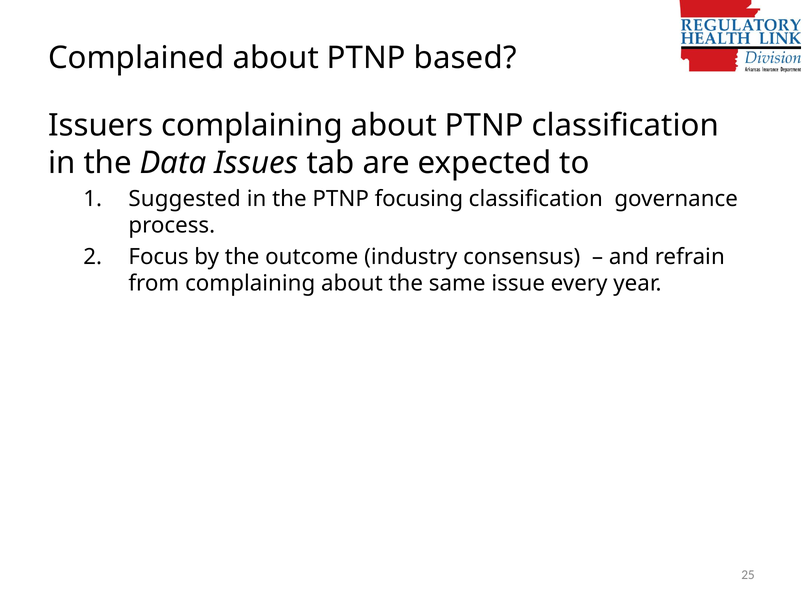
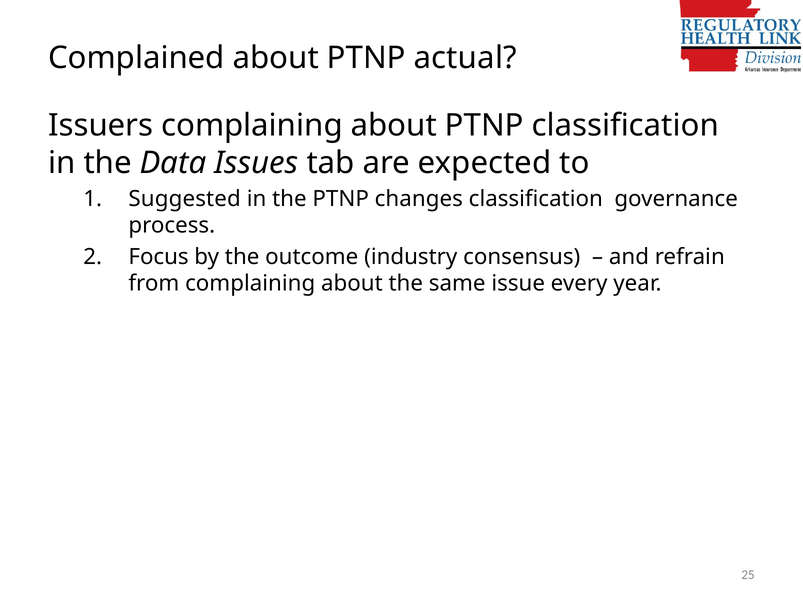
based: based -> actual
focusing: focusing -> changes
